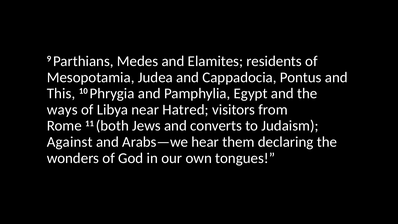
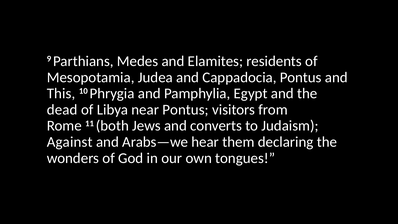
ways: ways -> dead
near Hatred: Hatred -> Pontus
